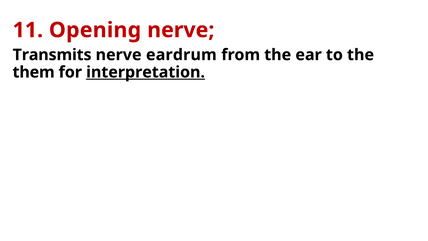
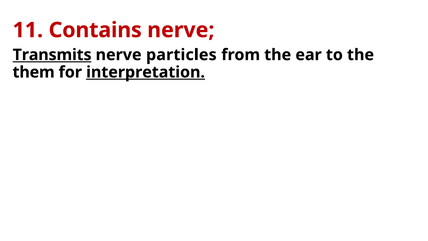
Opening: Opening -> Contains
Transmits underline: none -> present
eardrum: eardrum -> particles
